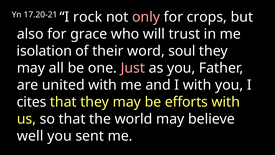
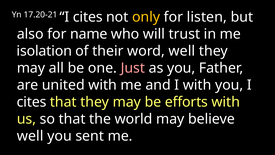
17.20-21 I rock: rock -> cites
only colour: pink -> yellow
crops: crops -> listen
grace: grace -> name
word soul: soul -> well
